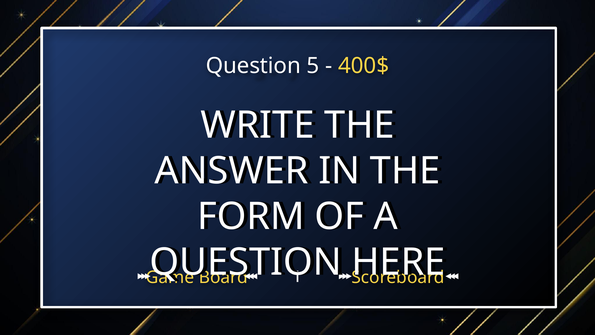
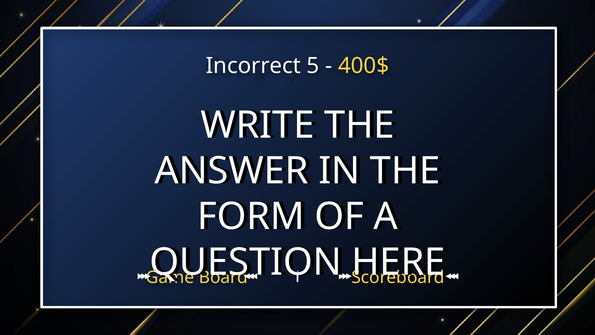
Question at (253, 66): Question -> Incorrect
